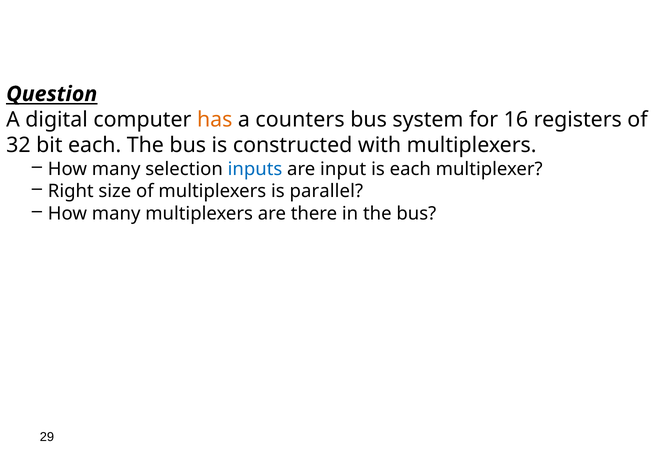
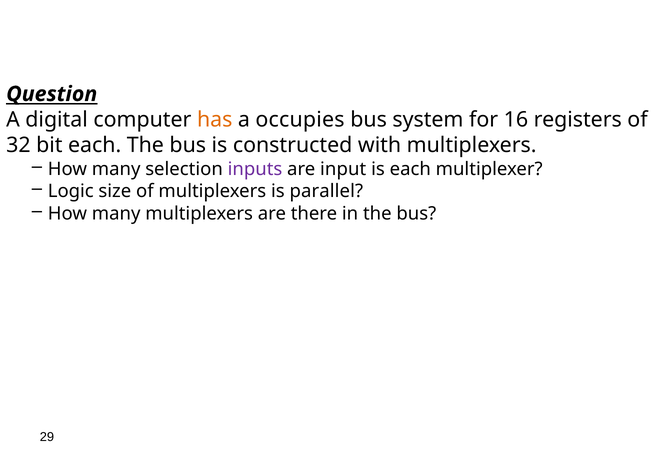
counters: counters -> occupies
inputs colour: blue -> purple
Right: Right -> Logic
